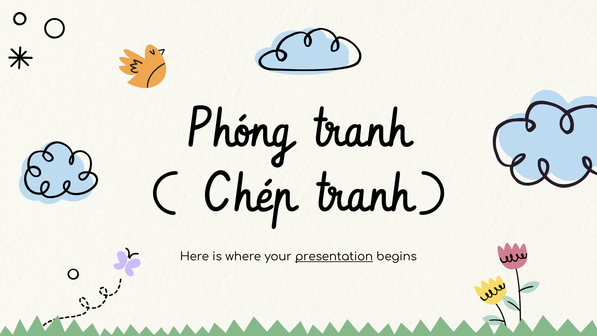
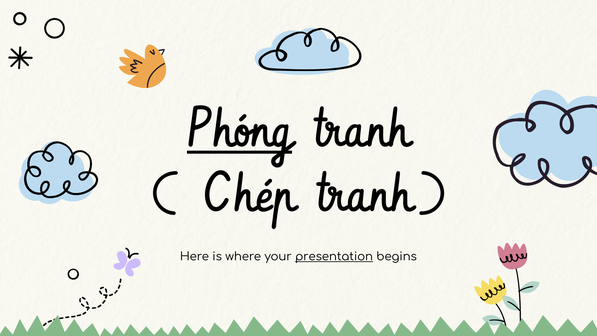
Phóng underline: none -> present
